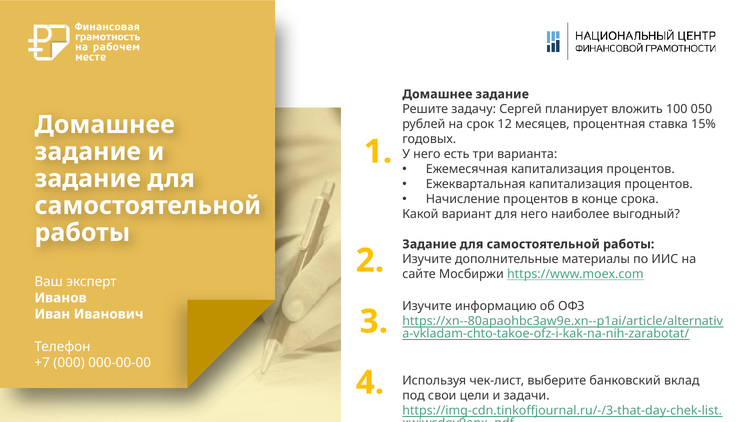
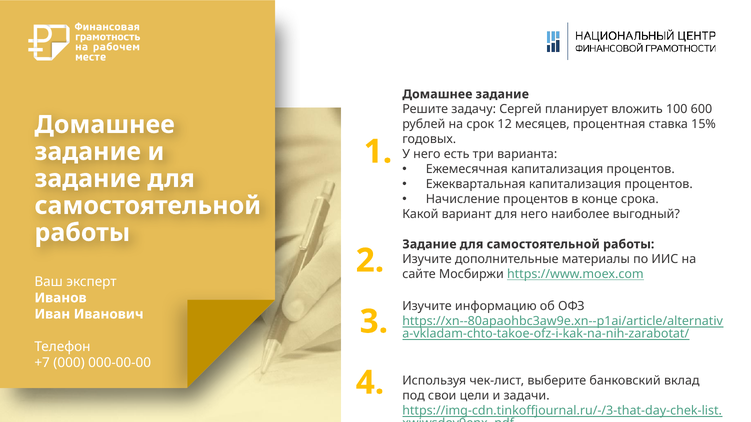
050: 050 -> 600
